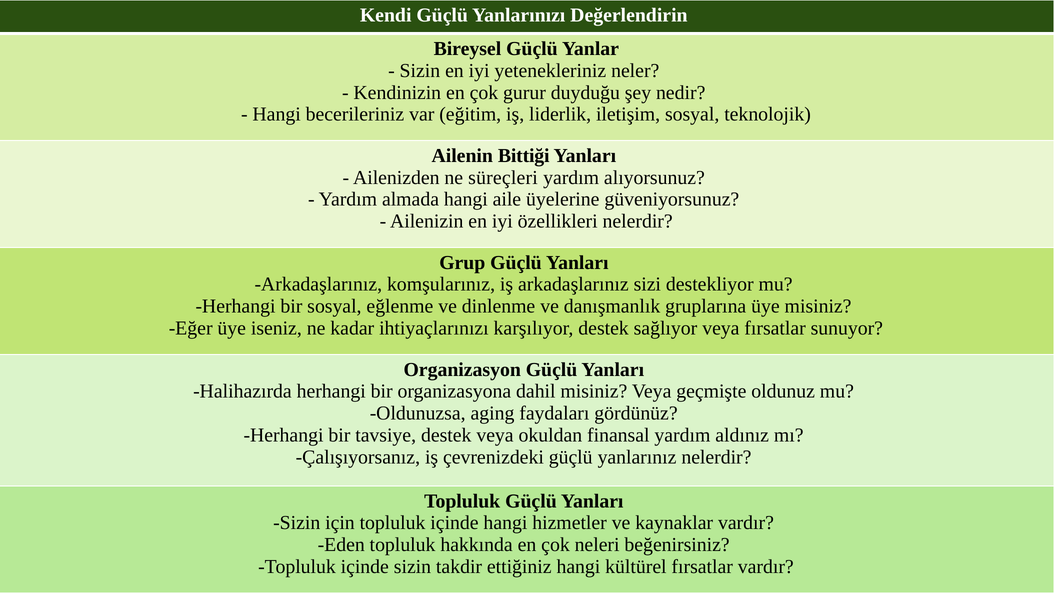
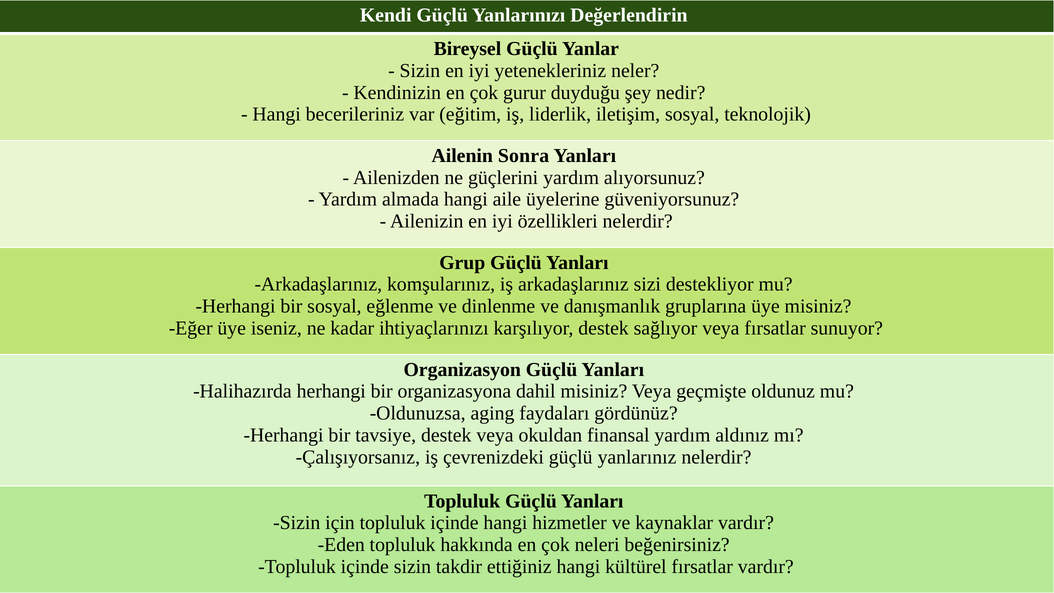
Bittiği: Bittiği -> Sonra
süreçleri: süreçleri -> güçlerini
